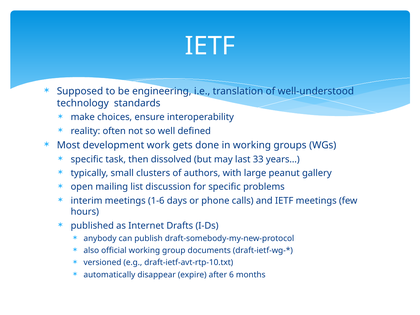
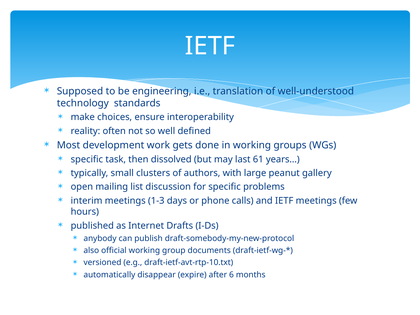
33: 33 -> 61
1-6: 1-6 -> 1-3
